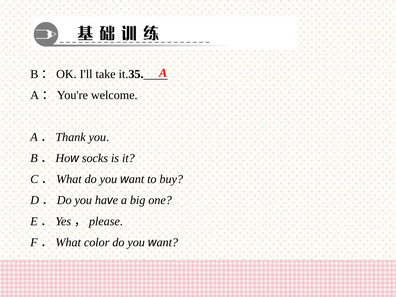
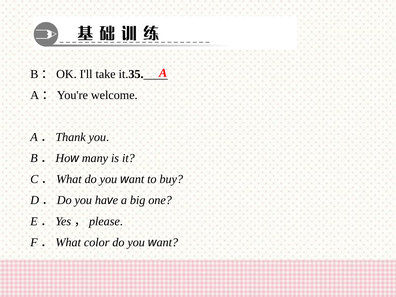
socks: socks -> many
